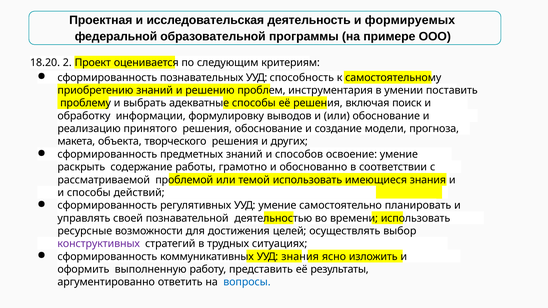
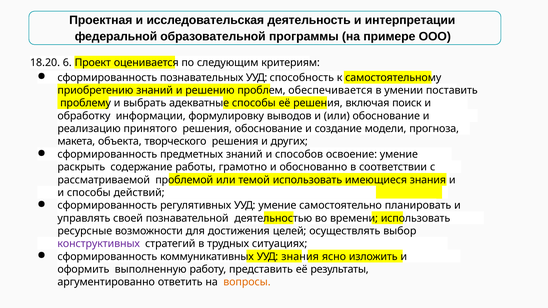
формируемых: формируемых -> интерпретации
2: 2 -> 6
инструментария: инструментария -> обеспечивается
вопросы colour: blue -> orange
